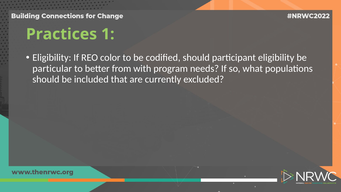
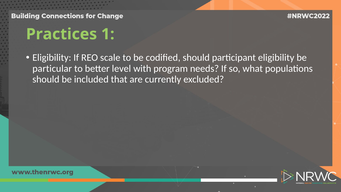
color: color -> scale
from: from -> level
